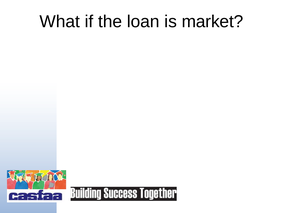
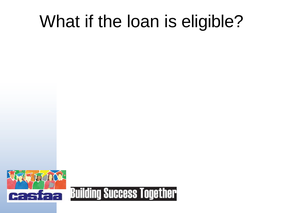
market: market -> eligible
